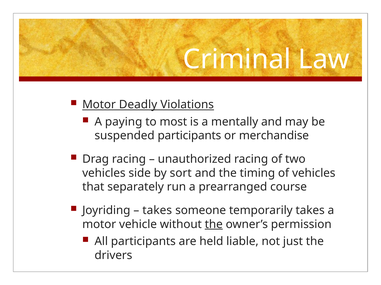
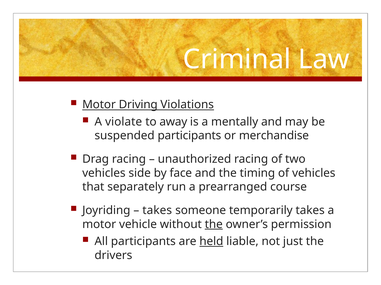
Deadly: Deadly -> Driving
paying: paying -> violate
most: most -> away
sort: sort -> face
held underline: none -> present
